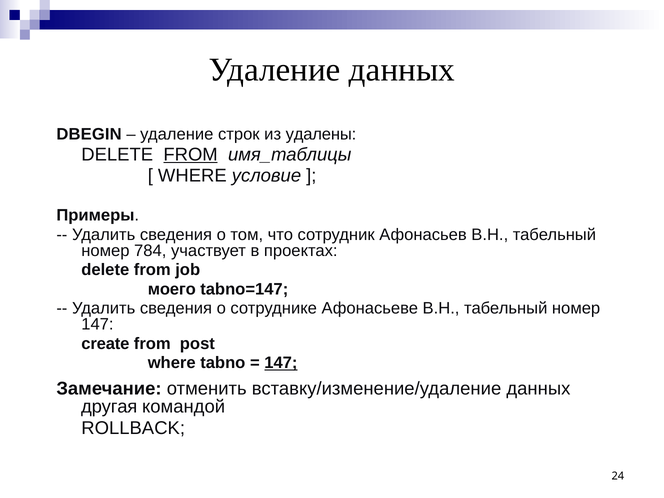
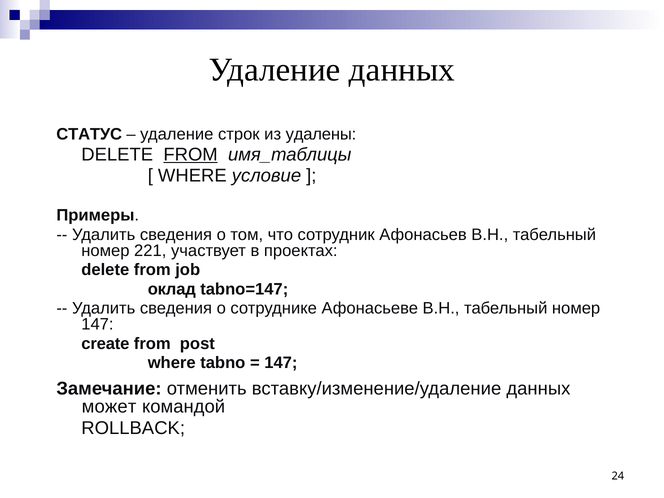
DBEGIN: DBEGIN -> СТАТУС
784: 784 -> 221
моего: моего -> оклад
147 at (281, 363) underline: present -> none
другая: другая -> может
